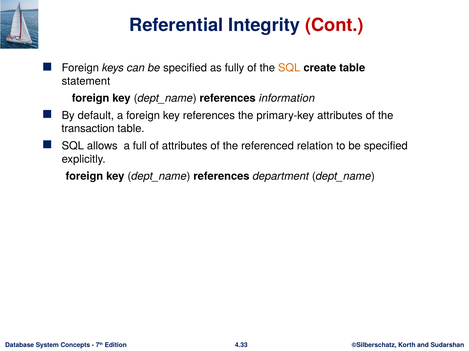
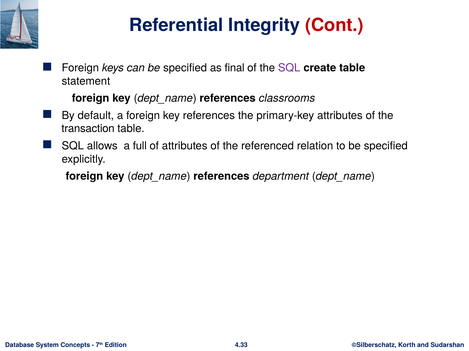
fully: fully -> final
SQL at (289, 68) colour: orange -> purple
information: information -> classrooms
